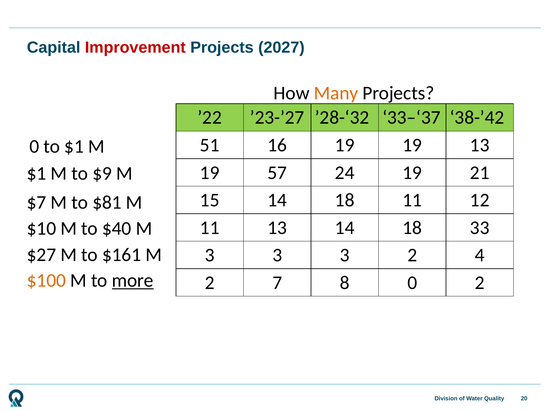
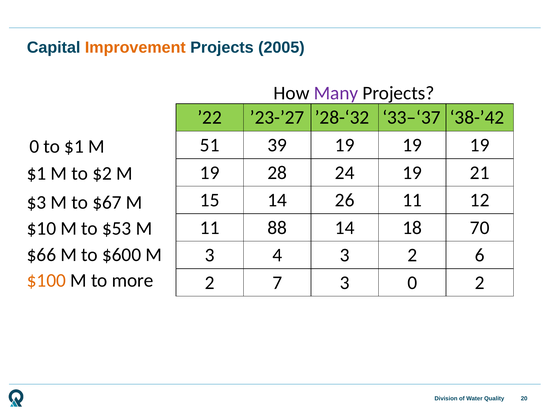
Improvement colour: red -> orange
2027: 2027 -> 2005
Many colour: orange -> purple
16: 16 -> 39
13 at (480, 145): 13 -> 19
57: 57 -> 28
$9: $9 -> $2
15 14 18: 18 -> 26
$7: $7 -> $3
$81: $81 -> $67
11 13: 13 -> 88
33: 33 -> 70
$40: $40 -> $53
$27: $27 -> $66
$161: $161 -> $600
3 at (277, 255): 3 -> 4
4: 4 -> 6
more underline: present -> none
7 8: 8 -> 3
